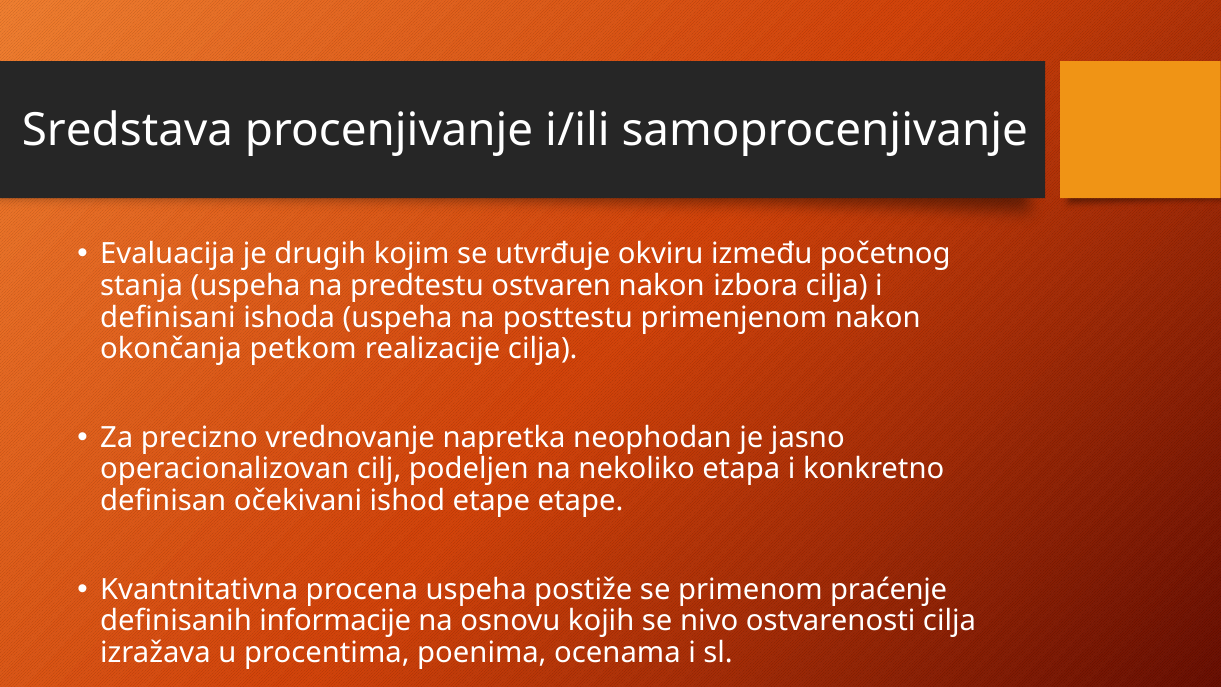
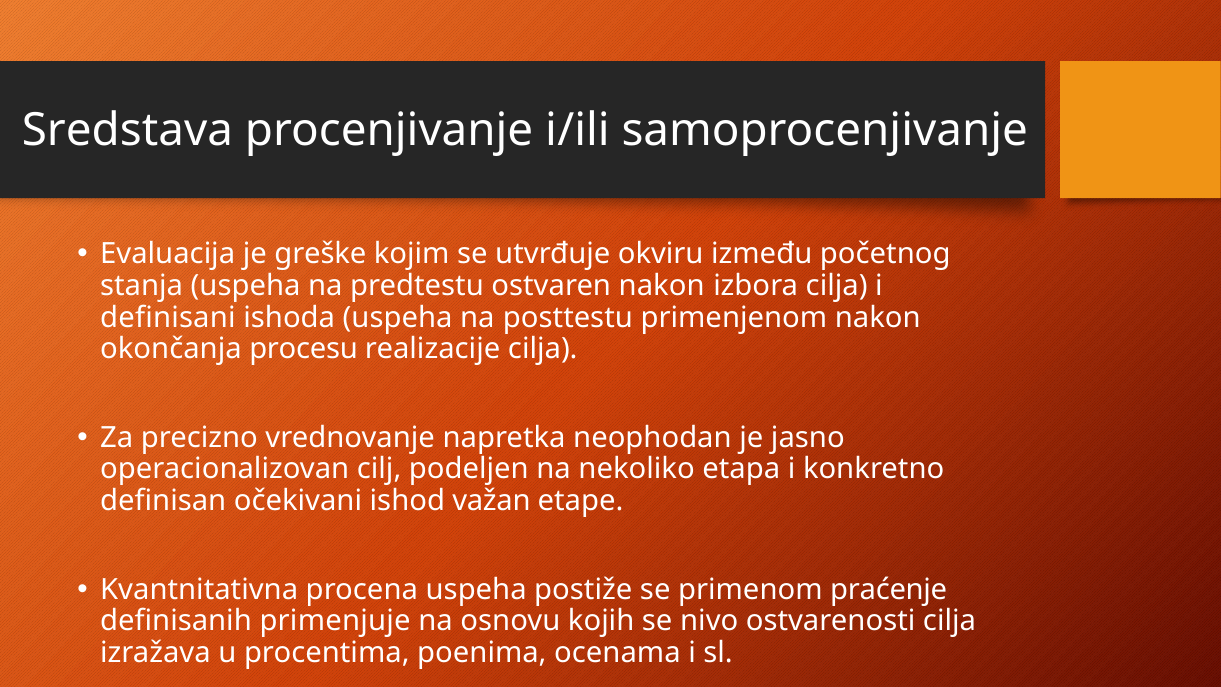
drugih: drugih -> greške
petkom: petkom -> procesu
ishod etape: etape -> važan
informacije: informacije -> primenjuje
